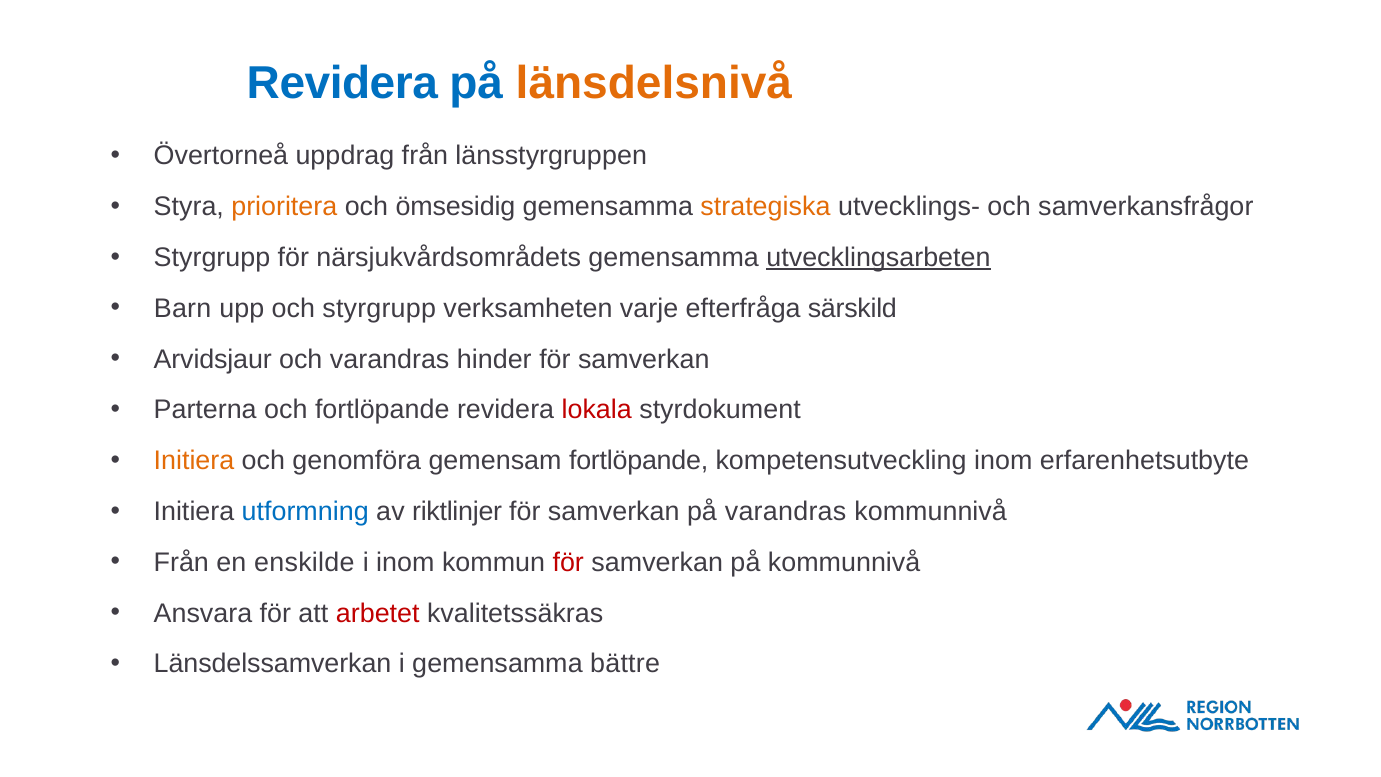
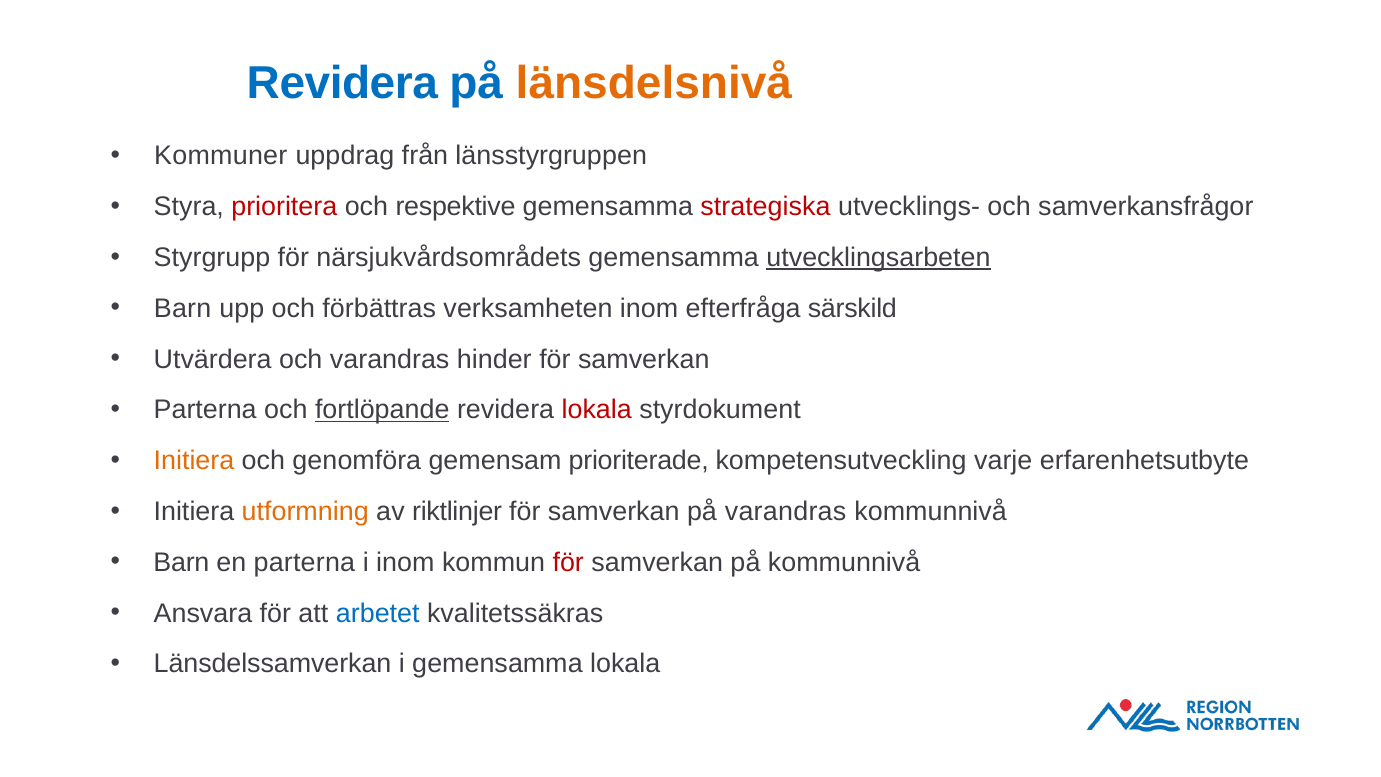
Övertorneå: Övertorneå -> Kommuner
prioritera colour: orange -> red
ömsesidig: ömsesidig -> respektive
strategiska colour: orange -> red
och styrgrupp: styrgrupp -> förbättras
verksamheten varje: varje -> inom
Arvidsjaur: Arvidsjaur -> Utvärdera
fortlöpande at (382, 410) underline: none -> present
gemensam fortlöpande: fortlöpande -> prioriterade
kompetensutveckling inom: inom -> varje
utformning colour: blue -> orange
Från at (181, 562): Från -> Barn
en enskilde: enskilde -> parterna
arbetet colour: red -> blue
gemensamma bättre: bättre -> lokala
